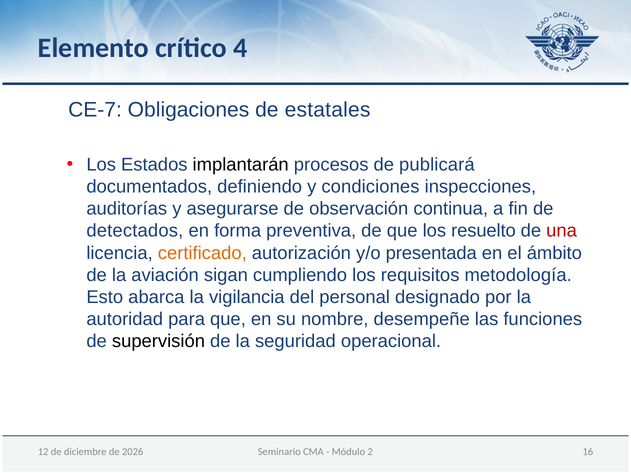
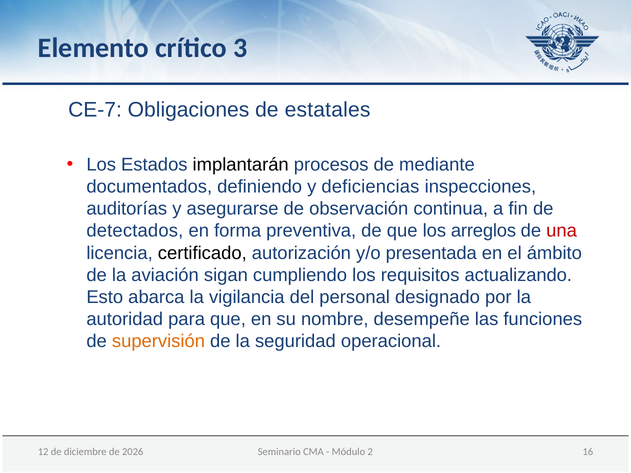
4: 4 -> 3
publicará: publicará -> mediante
condiciones: condiciones -> deficiencias
resuelto: resuelto -> arreglos
certificado colour: orange -> black
metodología: metodología -> actualizando
supervisión colour: black -> orange
